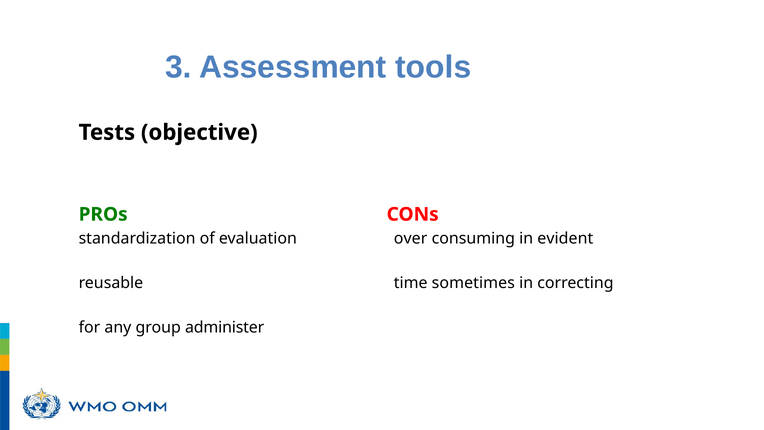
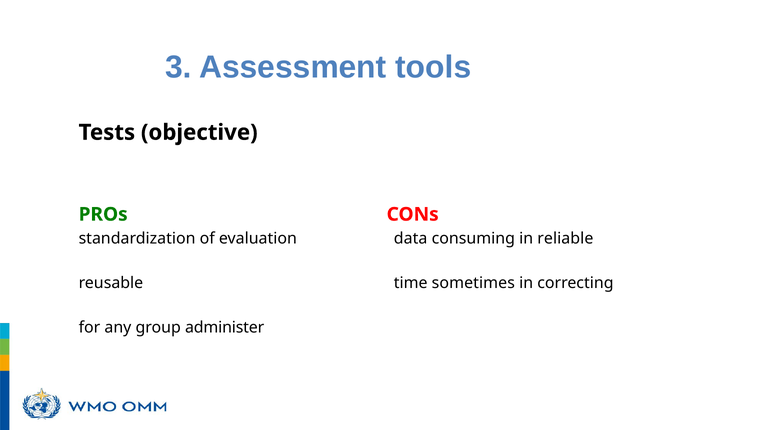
over: over -> data
evident: evident -> reliable
